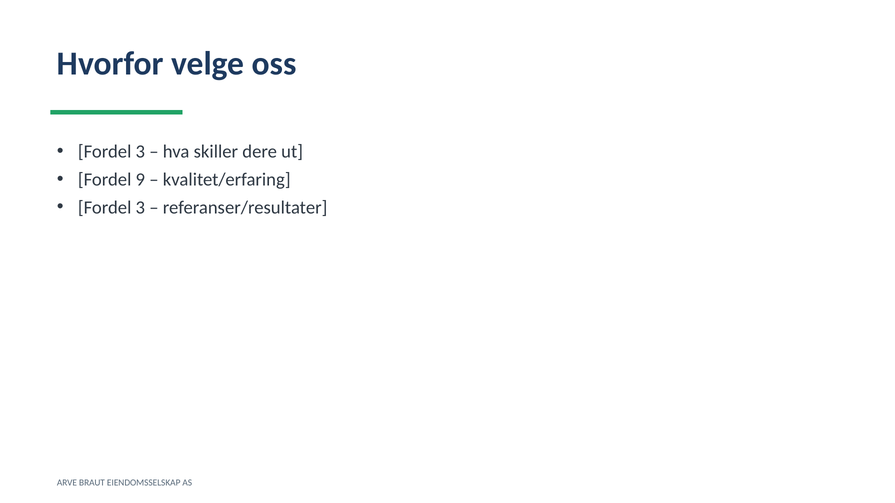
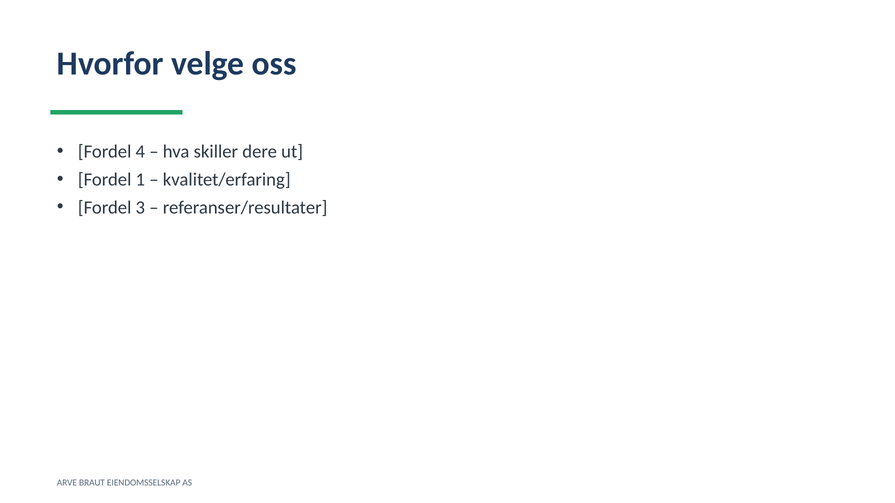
3 at (140, 152): 3 -> 4
9: 9 -> 1
